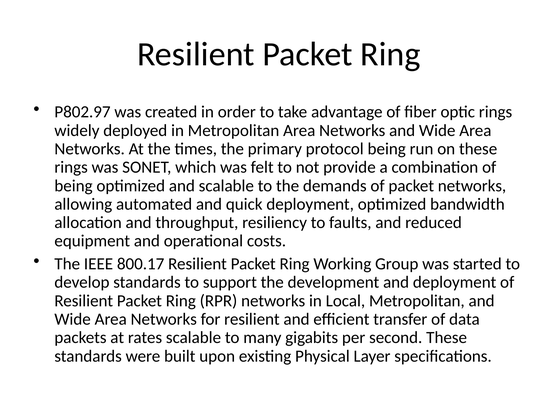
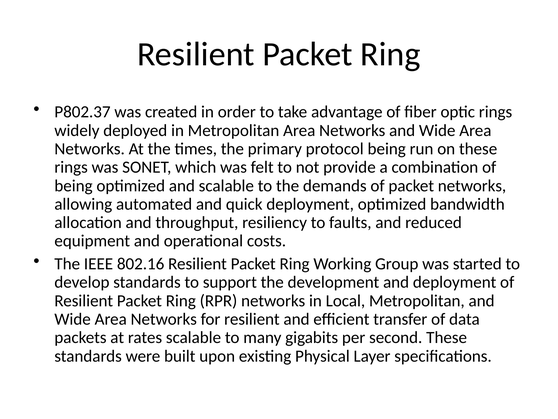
P802.97: P802.97 -> P802.37
800.17: 800.17 -> 802.16
